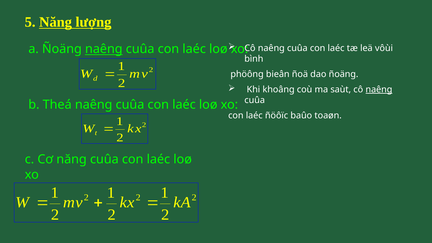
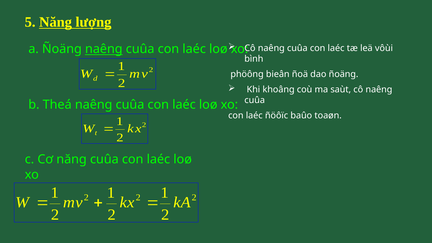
naêng at (379, 90) underline: present -> none
